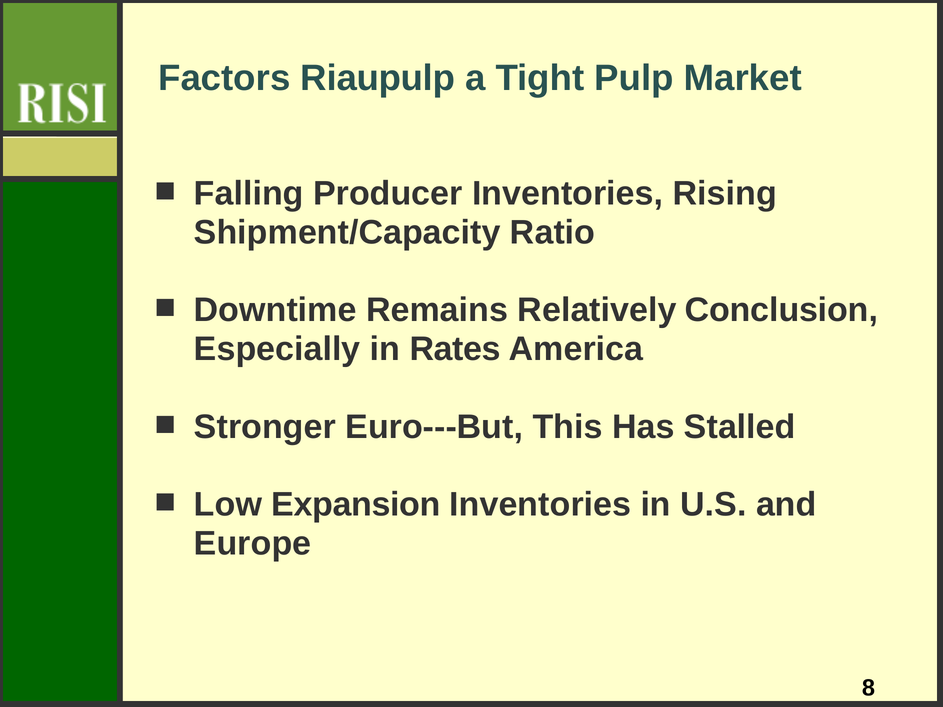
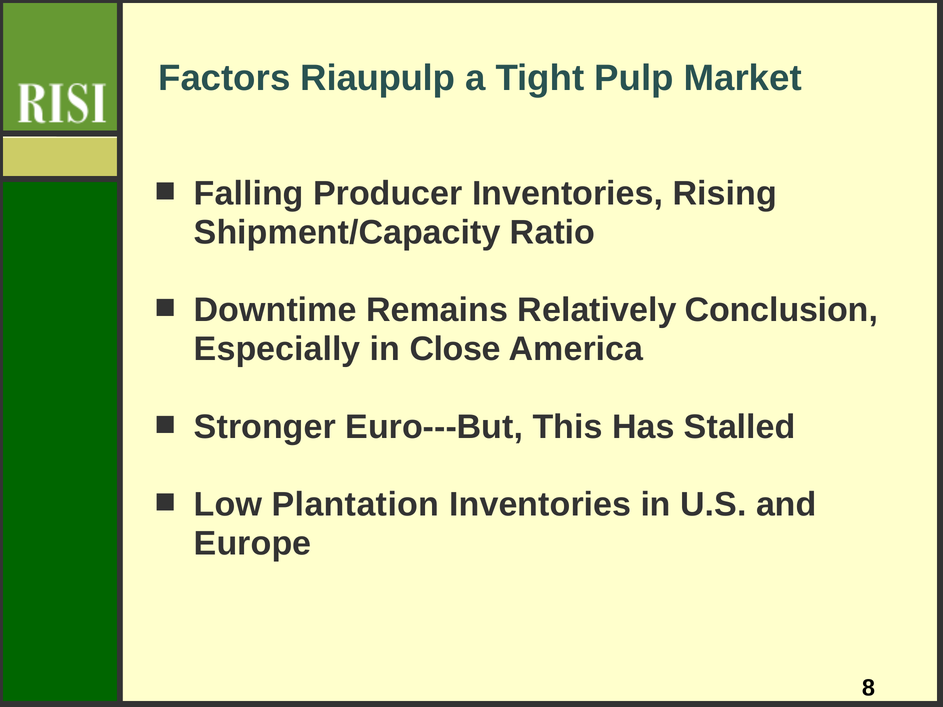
Rates: Rates -> Close
Expansion: Expansion -> Plantation
